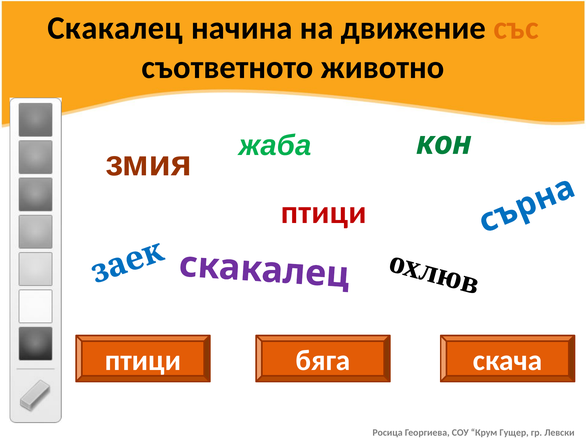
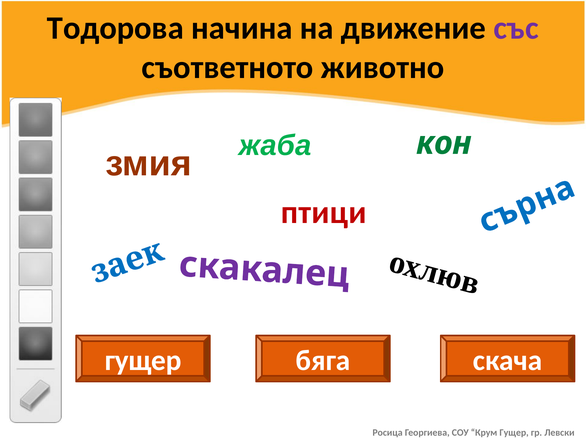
Скакалец at (115, 28): Скакалец -> Тодорова
със colour: orange -> purple
птици at (143, 360): птици -> гущер
